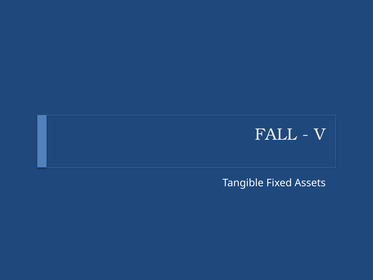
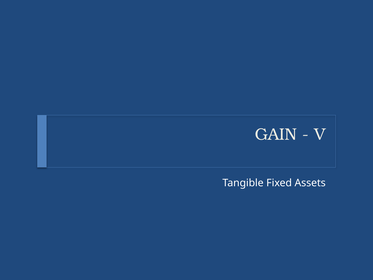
FALL: FALL -> GAIN
